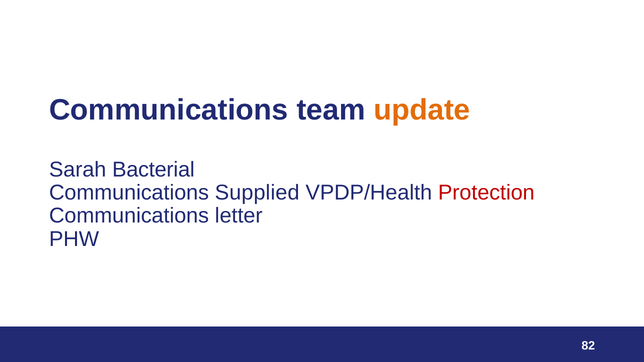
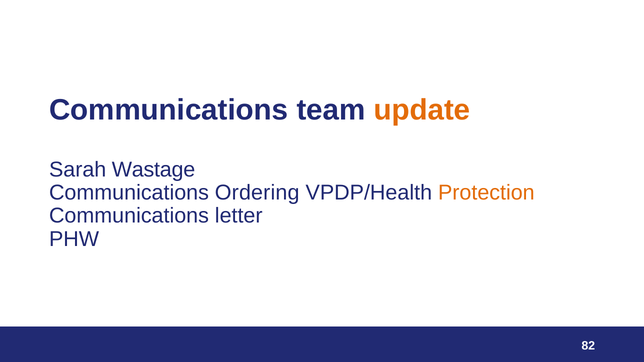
Bacterial: Bacterial -> Wastage
Supplied: Supplied -> Ordering
Protection colour: red -> orange
